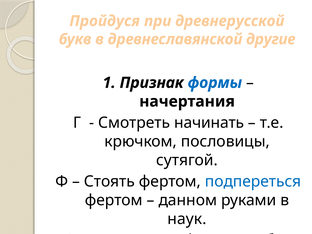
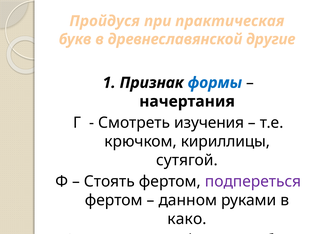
древнерусской: древнерусской -> практическая
начинать: начинать -> изучения
пословицы: пословицы -> кириллицы
подпереться colour: blue -> purple
наук: наук -> како
